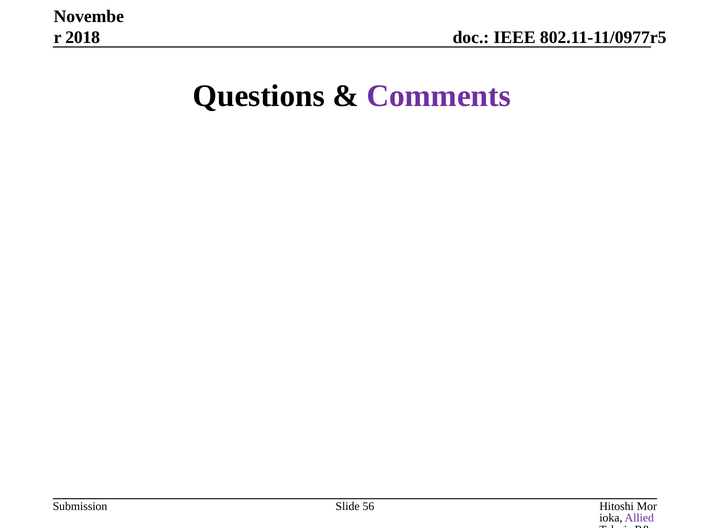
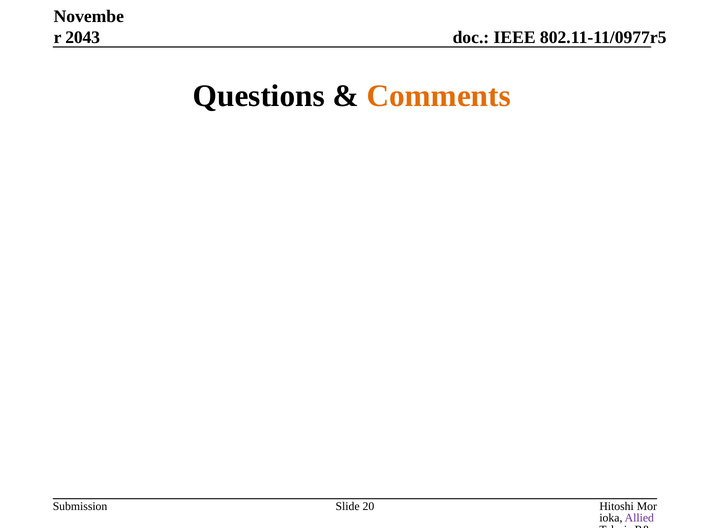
2018: 2018 -> 2043
Comments colour: purple -> orange
56: 56 -> 20
